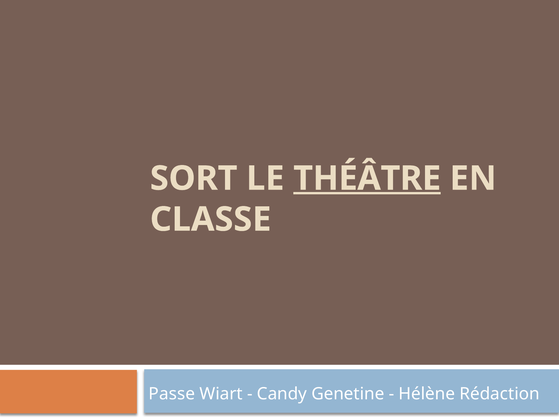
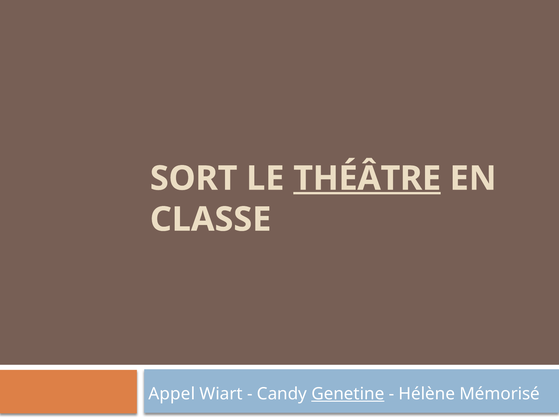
Passe: Passe -> Appel
Genetine underline: none -> present
Rédaction: Rédaction -> Mémorisé
